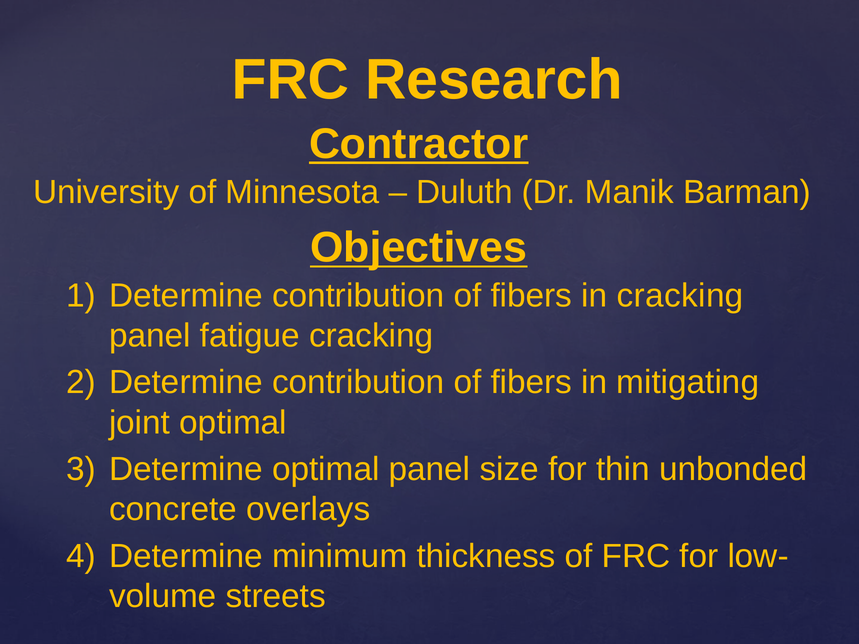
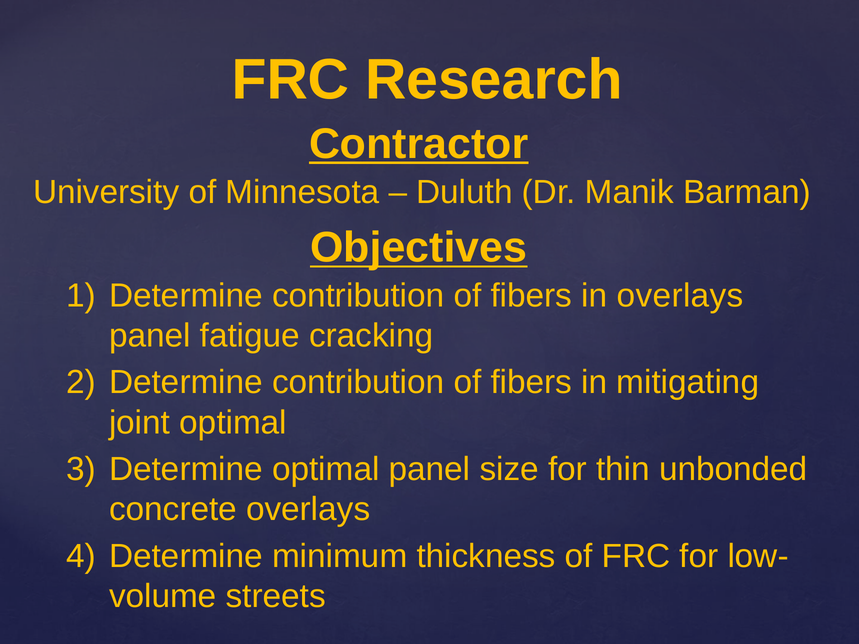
in cracking: cracking -> overlays
